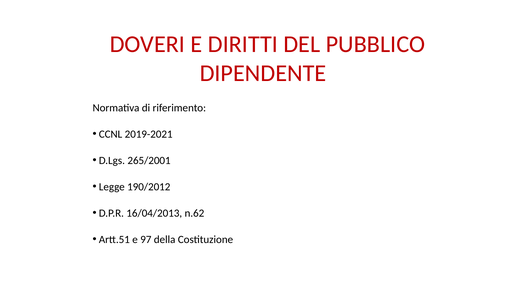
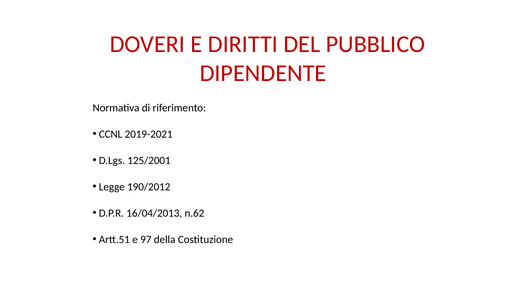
265/2001: 265/2001 -> 125/2001
